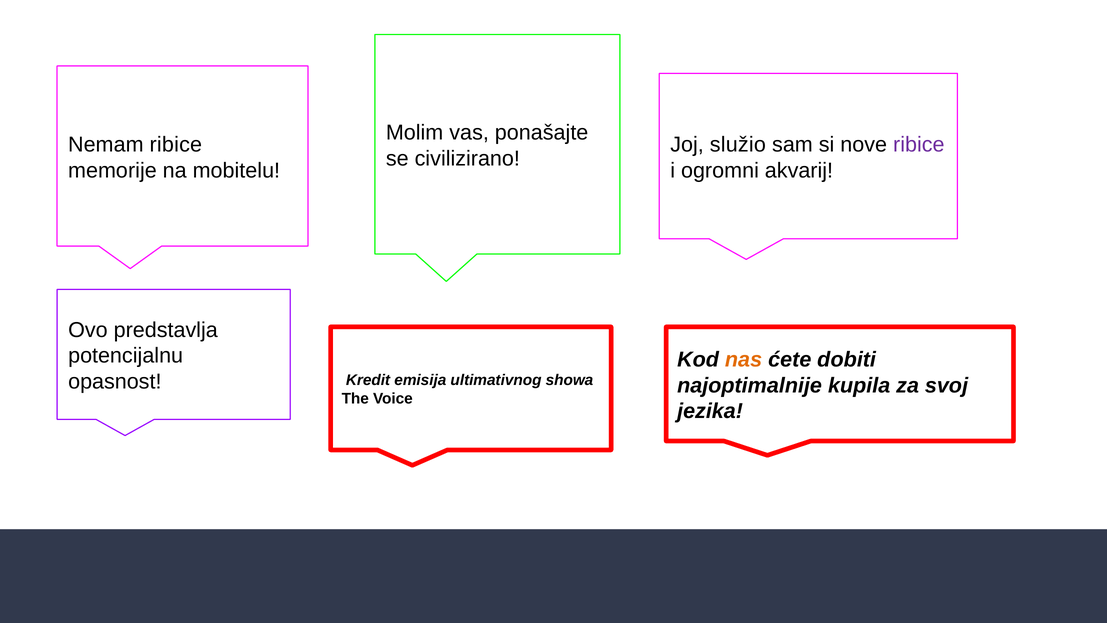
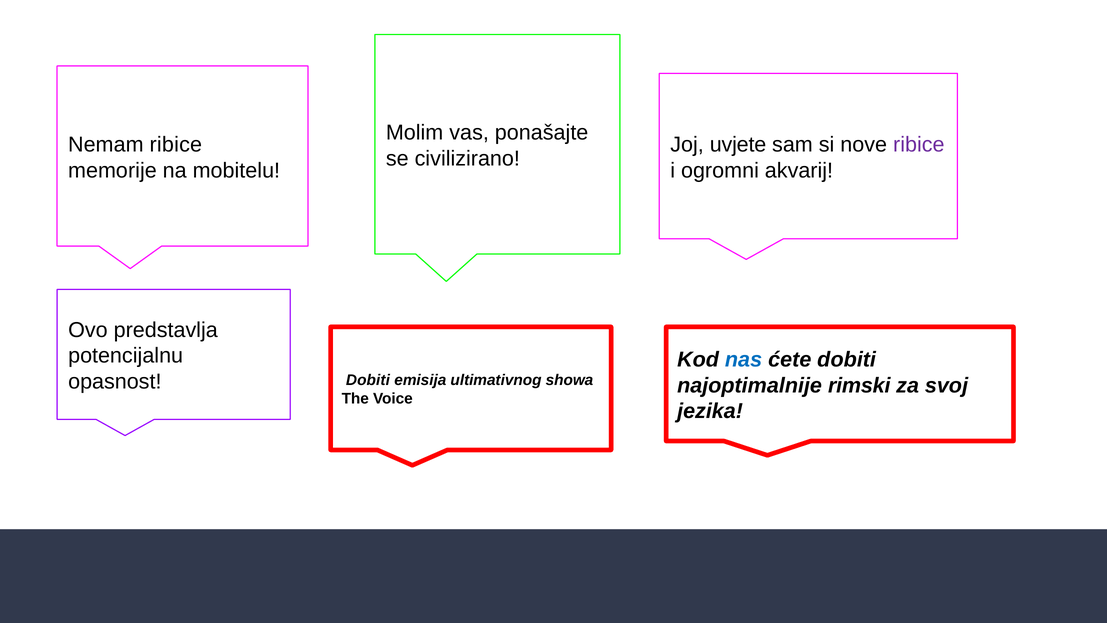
služio: služio -> uvjete
nas colour: orange -> blue
opasnost Kredit: Kredit -> Dobiti
kupila: kupila -> rimski
